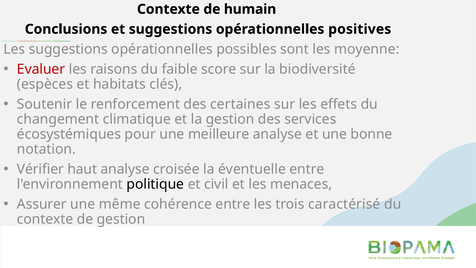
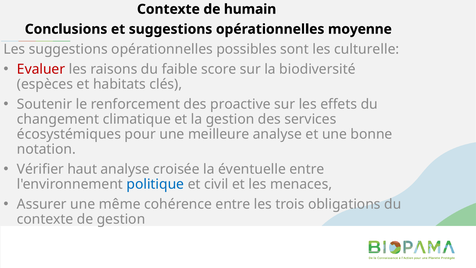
positives: positives -> moyenne
moyenne: moyenne -> culturelle
certaines: certaines -> proactive
politique colour: black -> blue
caractérisé: caractérisé -> obligations
